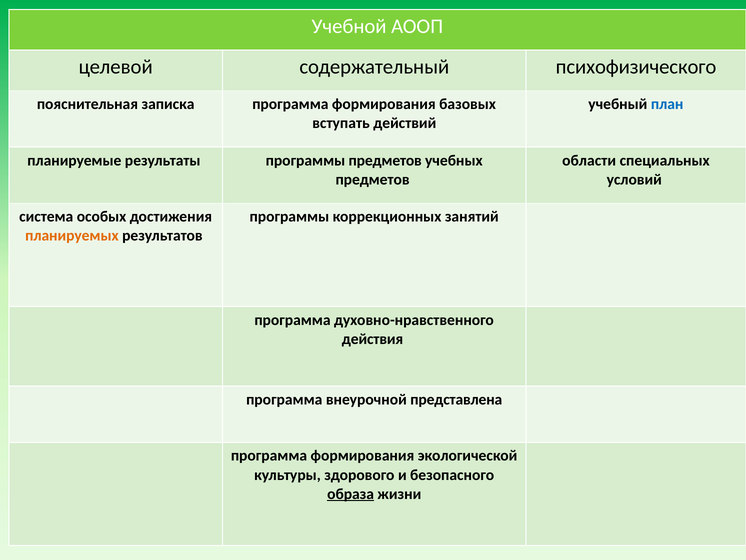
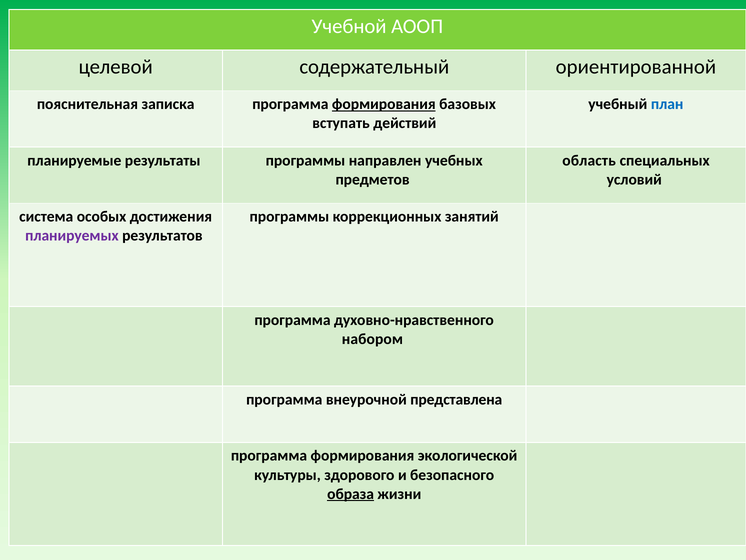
психофизического: психофизического -> ориентированной
формирования at (384, 104) underline: none -> present
программы предметов: предметов -> направлен
области: области -> область
планируемых colour: orange -> purple
действия: действия -> набором
